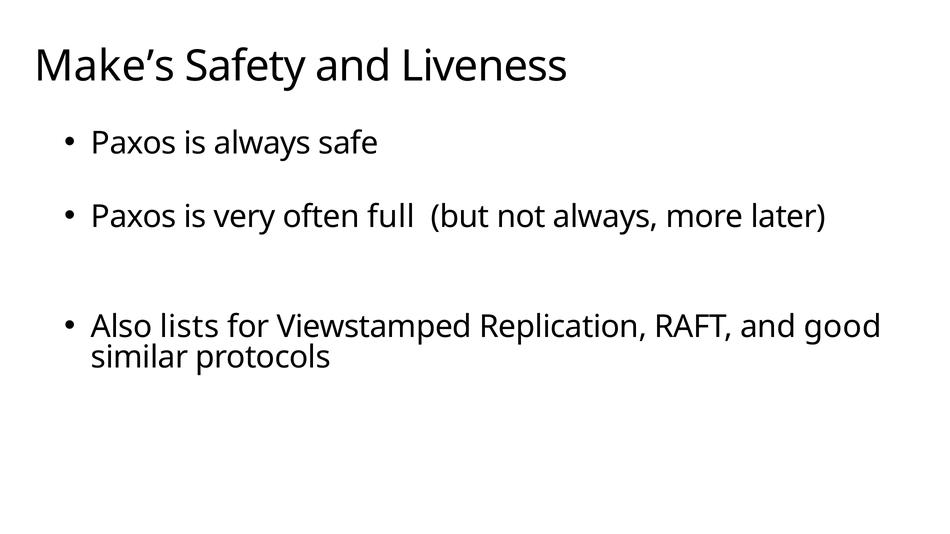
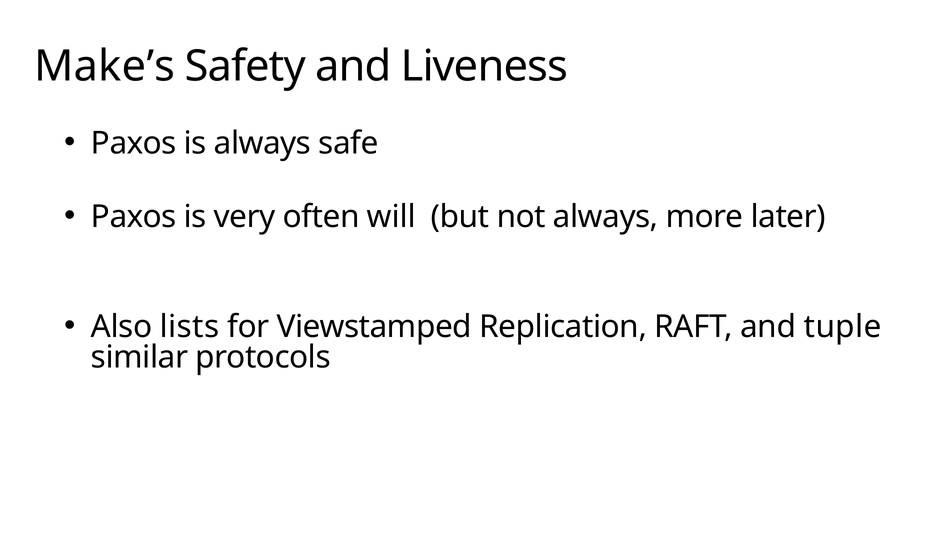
full: full -> will
good: good -> tuple
